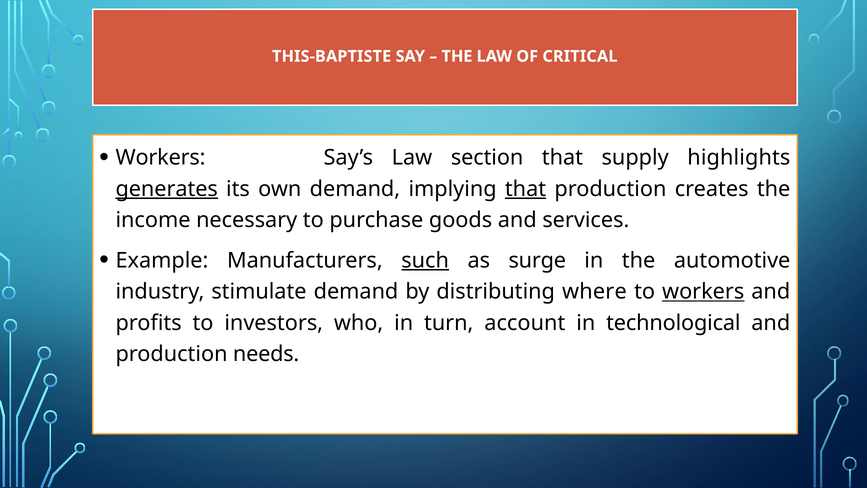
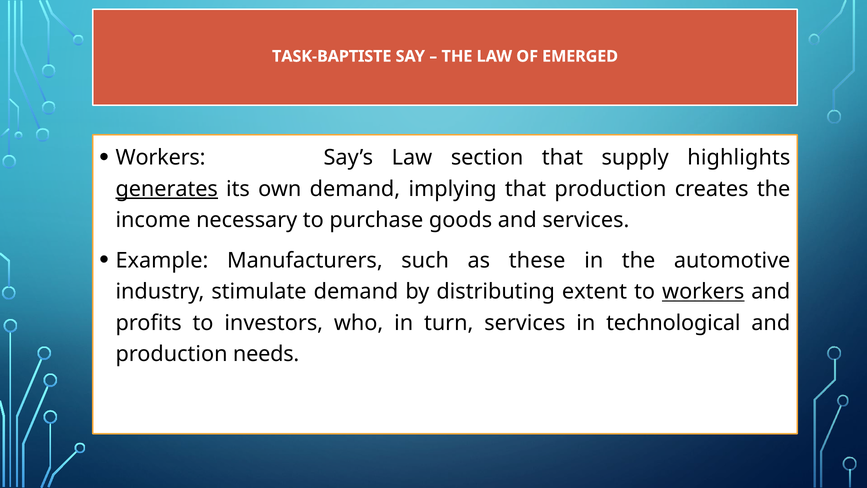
THIS-BAPTISTE: THIS-BAPTISTE -> TASK-BAPTISTE
CRITICAL: CRITICAL -> EMERGED
that at (526, 189) underline: present -> none
such underline: present -> none
surge: surge -> these
where: where -> extent
turn account: account -> services
